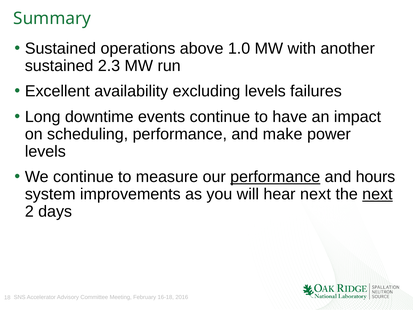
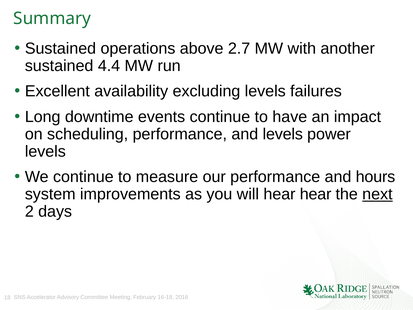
1.0: 1.0 -> 2.7
2.3: 2.3 -> 4.4
and make: make -> levels
performance at (275, 177) underline: present -> none
hear next: next -> hear
